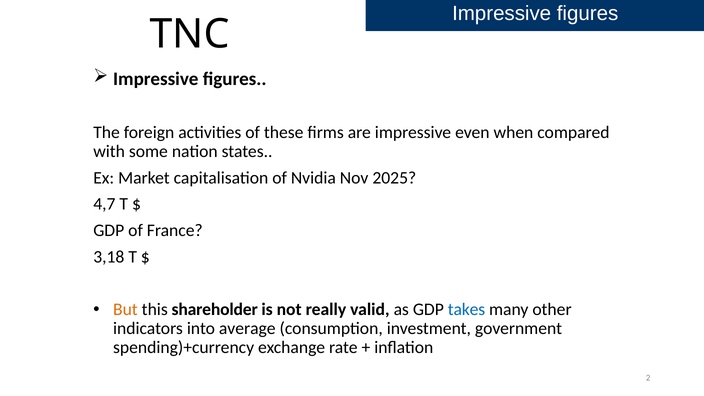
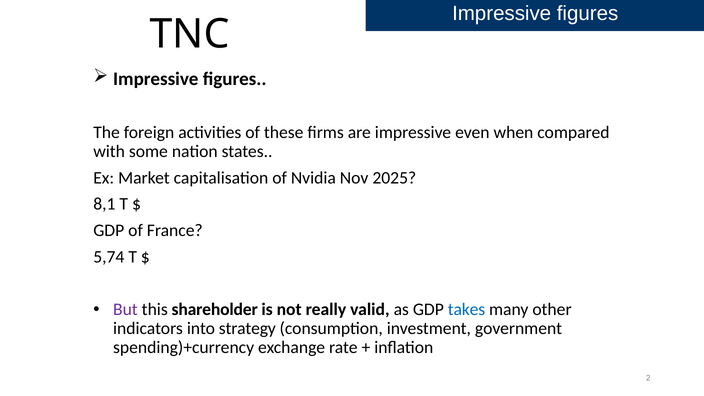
4,7: 4,7 -> 8,1
3,18: 3,18 -> 5,74
But colour: orange -> purple
average: average -> strategy
